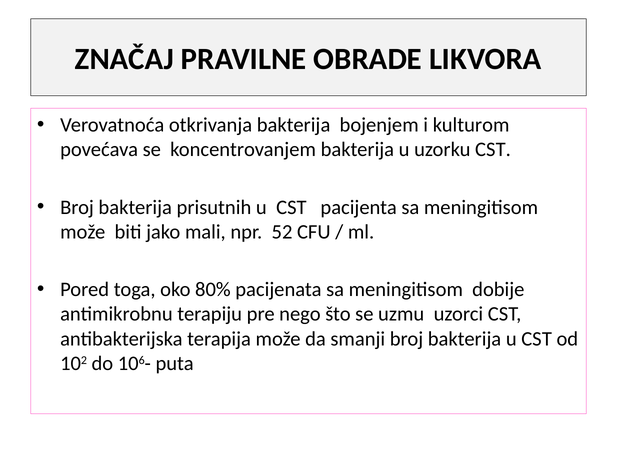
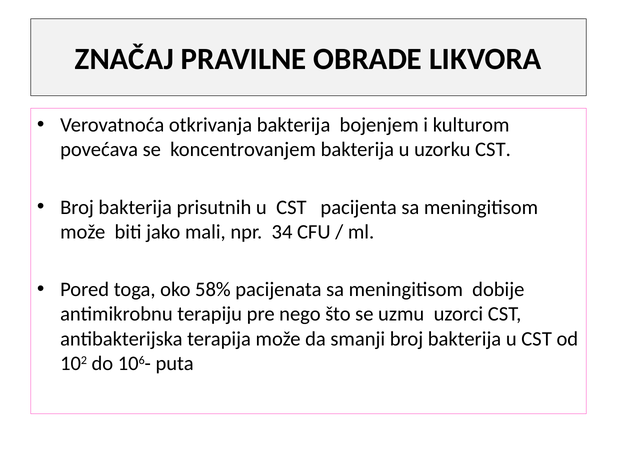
52: 52 -> 34
80%: 80% -> 58%
